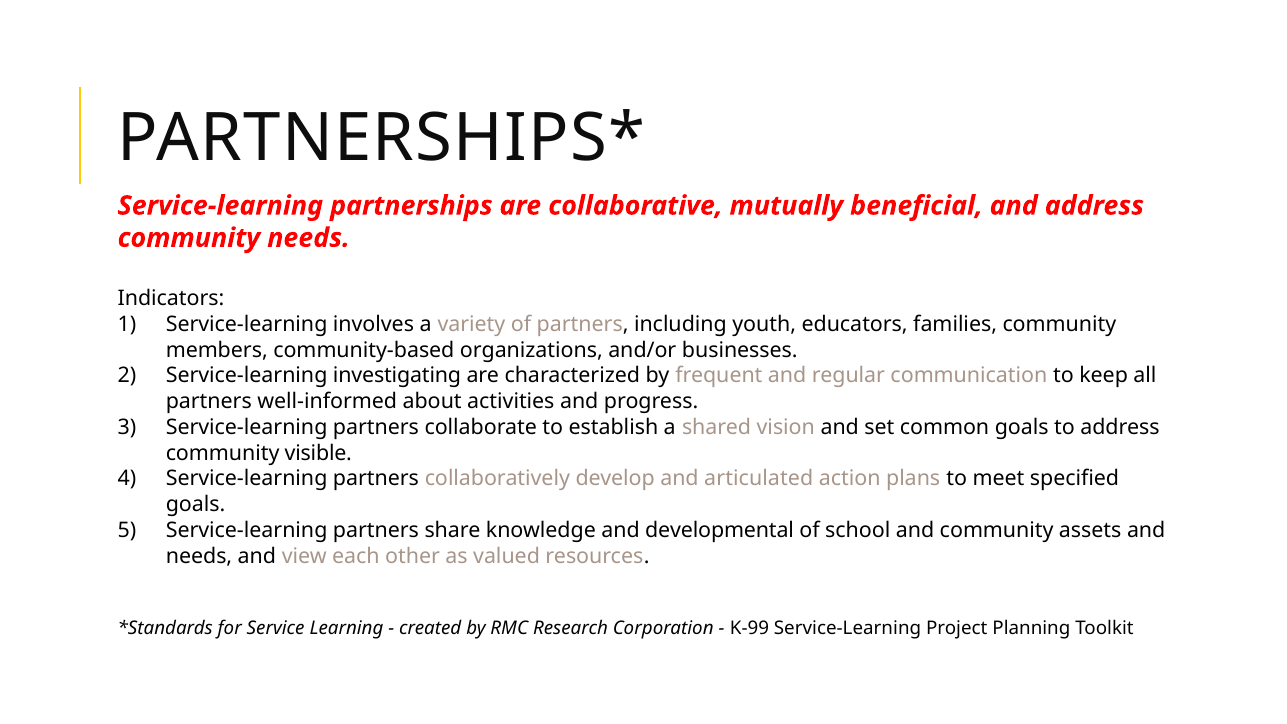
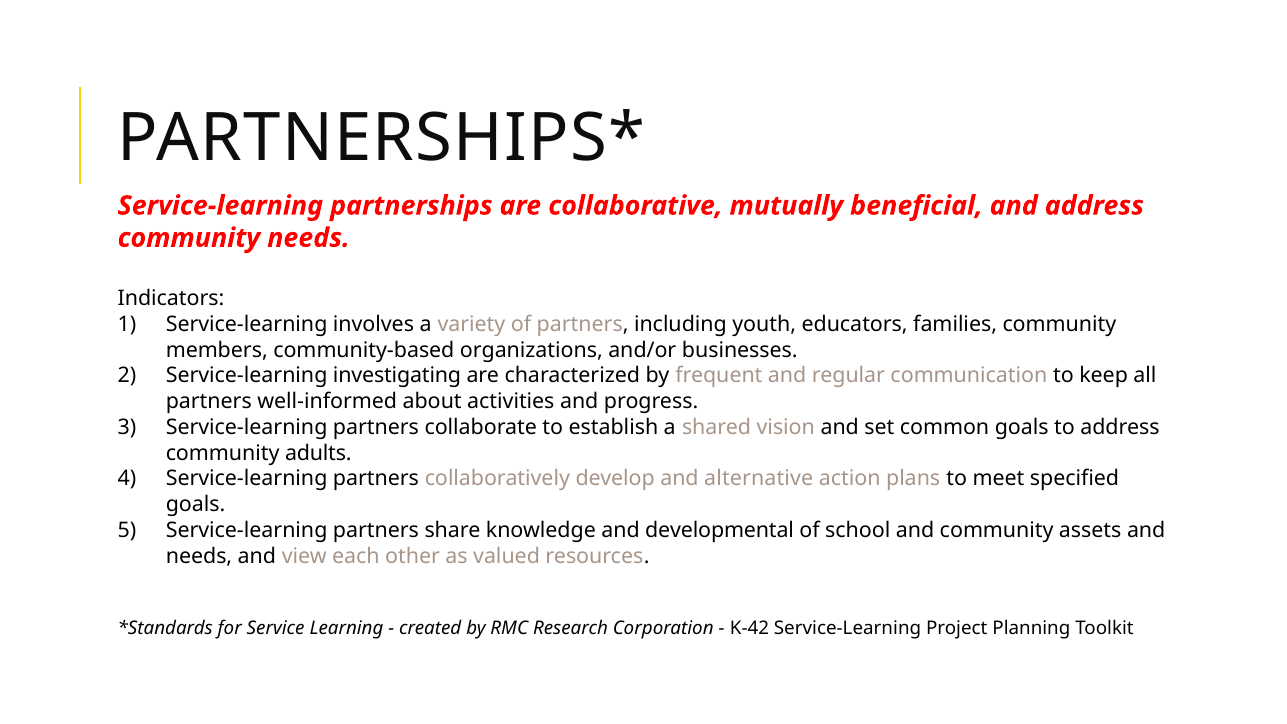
visible: visible -> adults
articulated: articulated -> alternative
K-99: K-99 -> K-42
